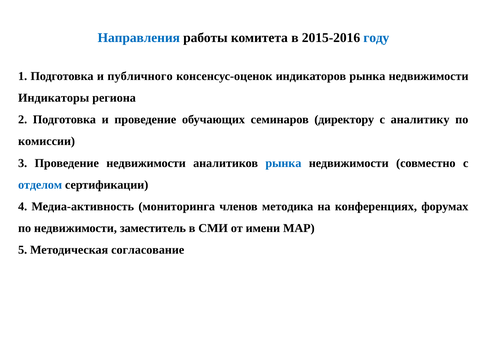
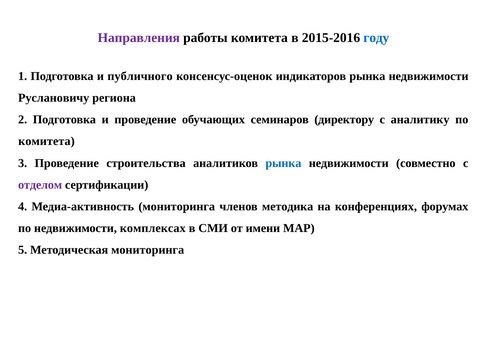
Направления colour: blue -> purple
Индикаторы: Индикаторы -> Руслановичу
комиссии at (47, 141): комиссии -> комитета
Проведение недвижимости: недвижимости -> строительства
отделом colour: blue -> purple
заместитель: заместитель -> комплексах
Методическая согласование: согласование -> мониторинга
